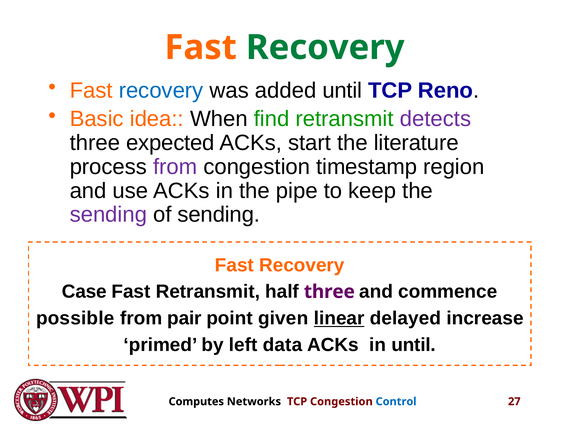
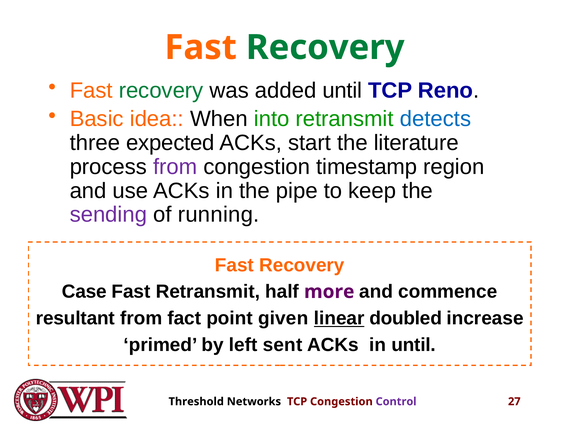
recovery at (161, 91) colour: blue -> green
find: find -> into
detects colour: purple -> blue
of sending: sending -> running
half three: three -> more
possible: possible -> resultant
pair: pair -> fact
delayed: delayed -> doubled
data: data -> sent
Computes: Computes -> Threshold
Control colour: blue -> purple
